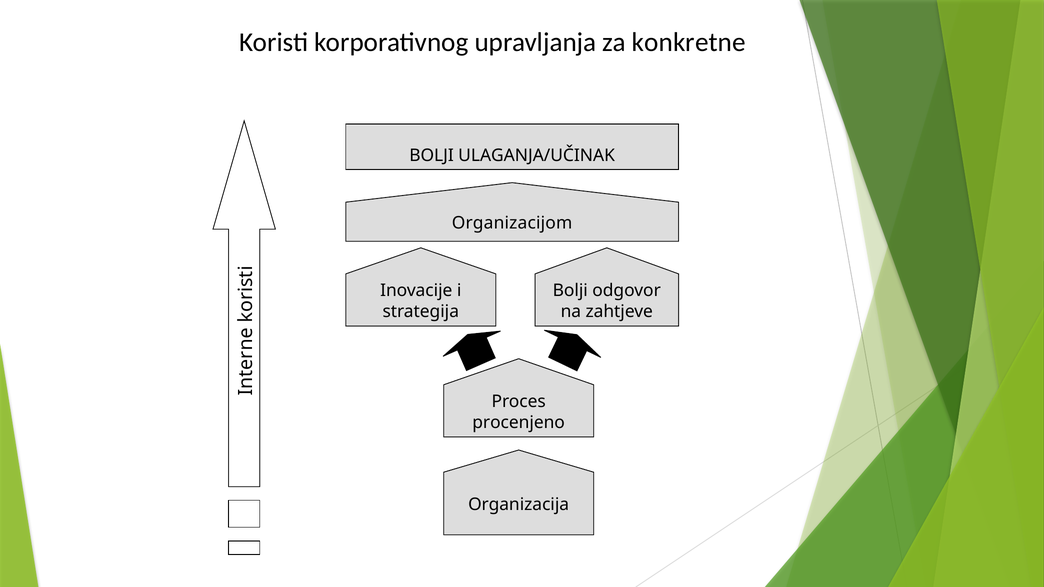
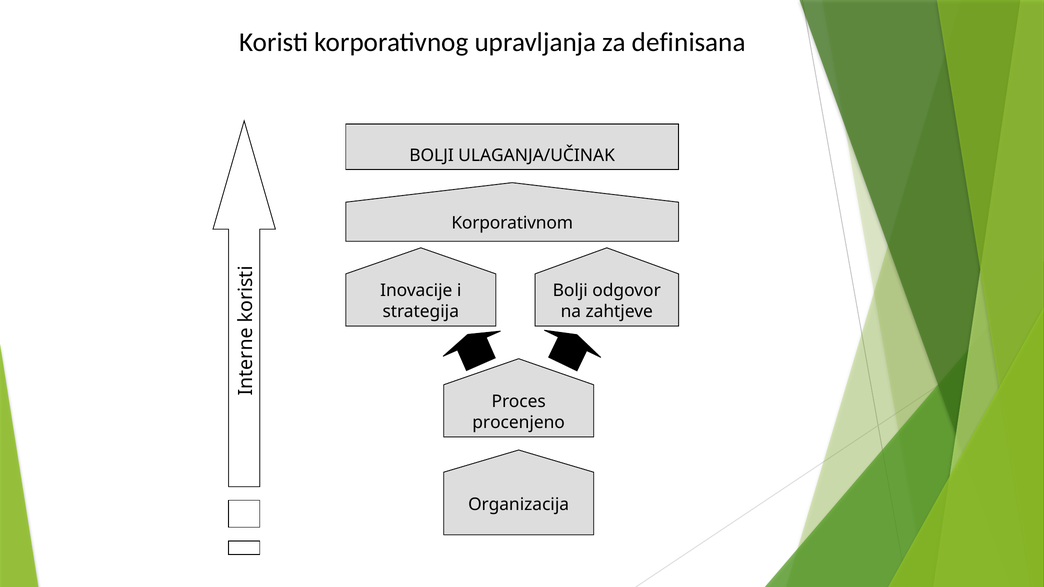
konkretne: konkretne -> definisana
Organizacijom: Organizacijom -> Korporativnom
